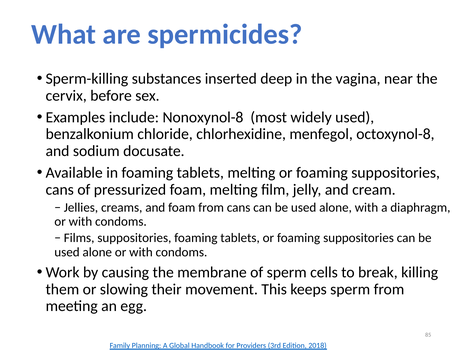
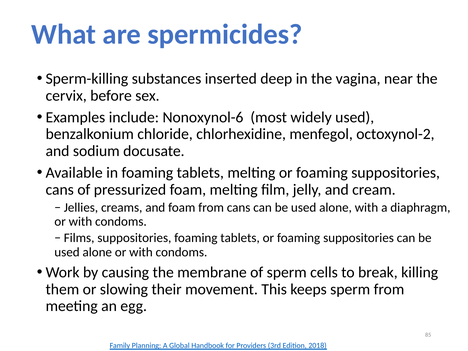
Nonoxynol-8: Nonoxynol-8 -> Nonoxynol-6
octoxynol-8: octoxynol-8 -> octoxynol-2
